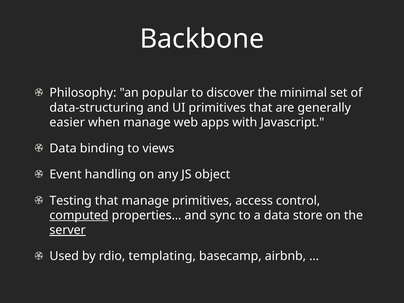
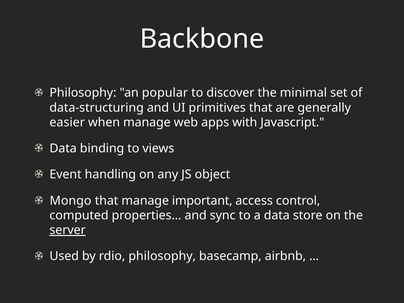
Testing: Testing -> Mongo
manage primitives: primitives -> important
computed underline: present -> none
rdio templating: templating -> philosophy
